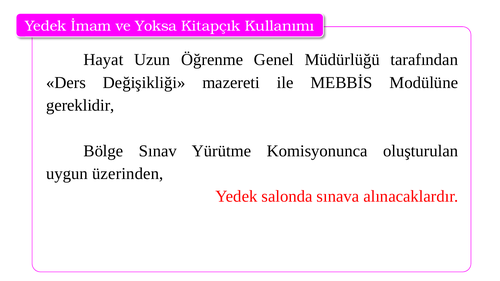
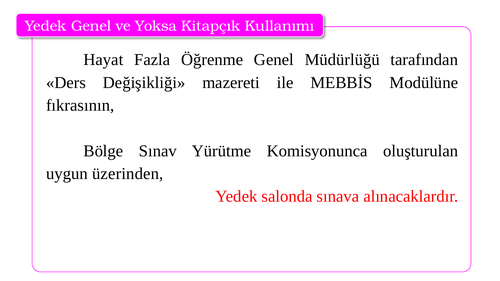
Yedek İmam: İmam -> Genel
Uzun: Uzun -> Fazla
gereklidir: gereklidir -> fıkrasının
